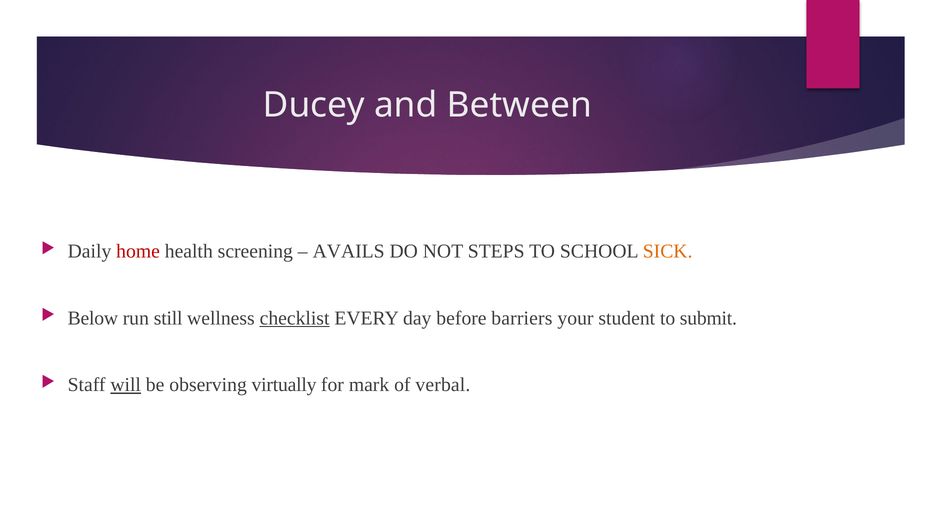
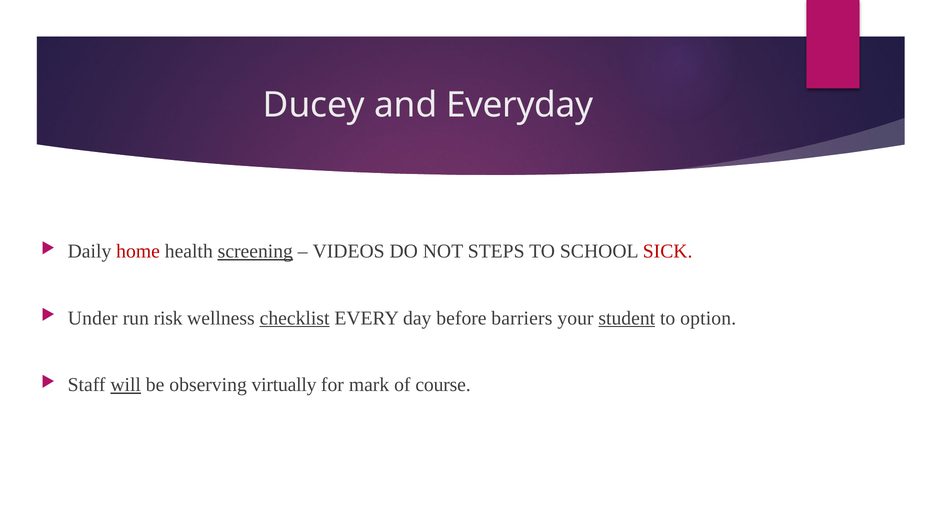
Between: Between -> Everyday
screening underline: none -> present
AVAILS: AVAILS -> VIDEOS
SICK colour: orange -> red
Below: Below -> Under
still: still -> risk
student underline: none -> present
submit: submit -> option
verbal: verbal -> course
